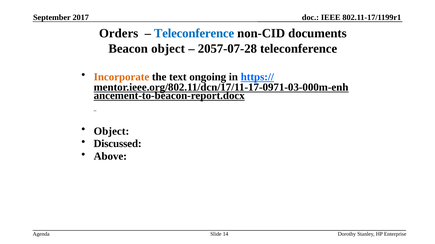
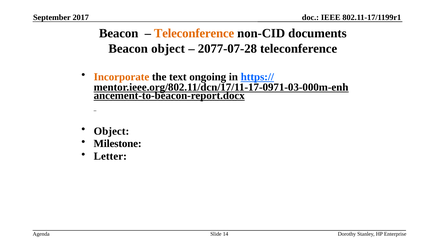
Orders at (119, 33): Orders -> Beacon
Teleconference at (194, 33) colour: blue -> orange
2057-07-28: 2057-07-28 -> 2077-07-28
Discussed: Discussed -> Milestone
Above: Above -> Letter
